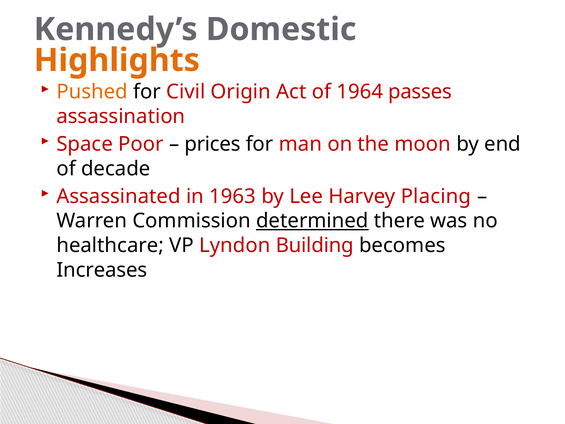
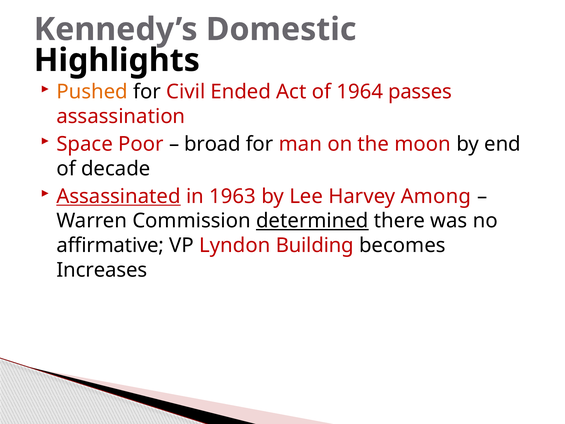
Highlights colour: orange -> black
Origin: Origin -> Ended
prices: prices -> broad
Assassinated underline: none -> present
Placing: Placing -> Among
healthcare: healthcare -> affirmative
